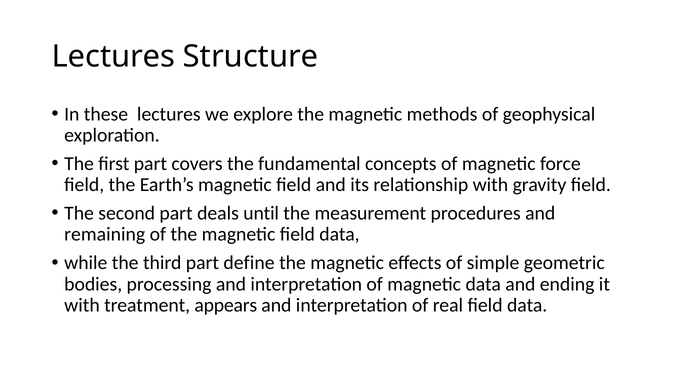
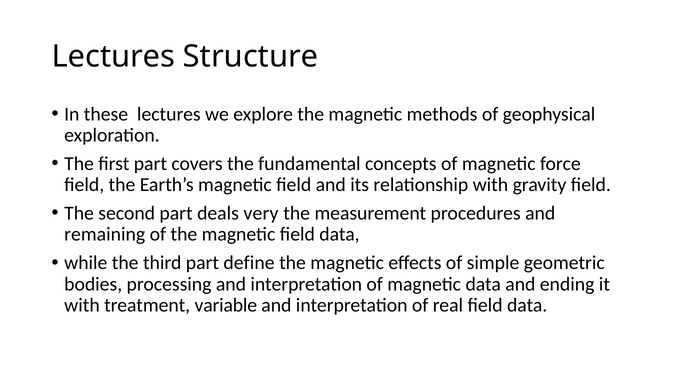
until: until -> very
appears: appears -> variable
